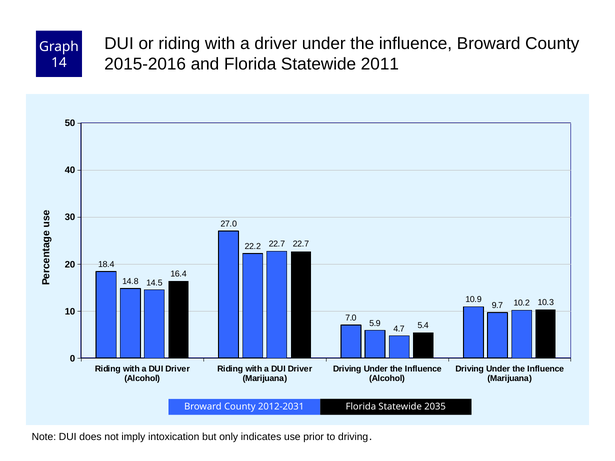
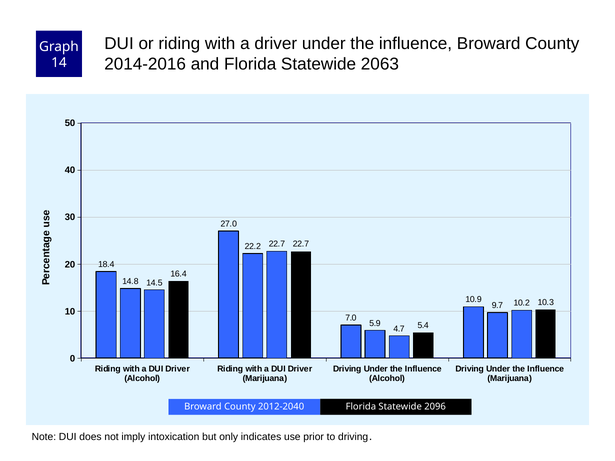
2015-2016: 2015-2016 -> 2014-2016
2011: 2011 -> 2063
2012-2031: 2012-2031 -> 2012-2040
2035: 2035 -> 2096
